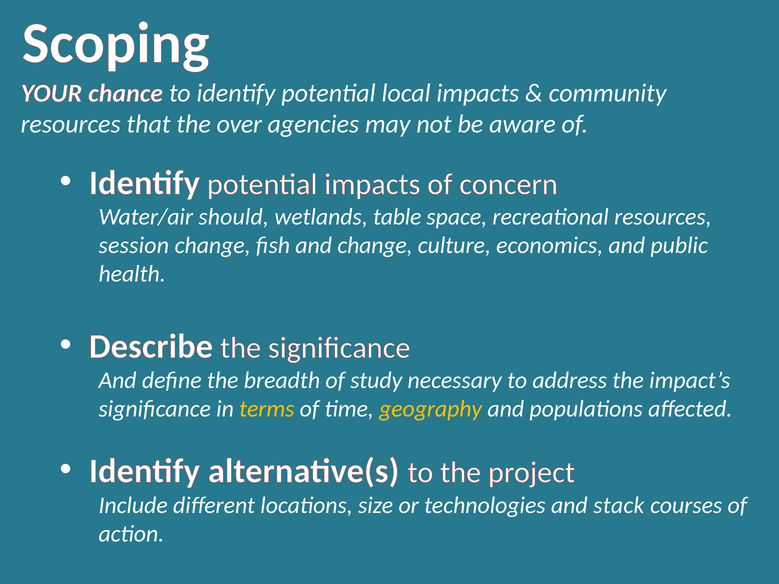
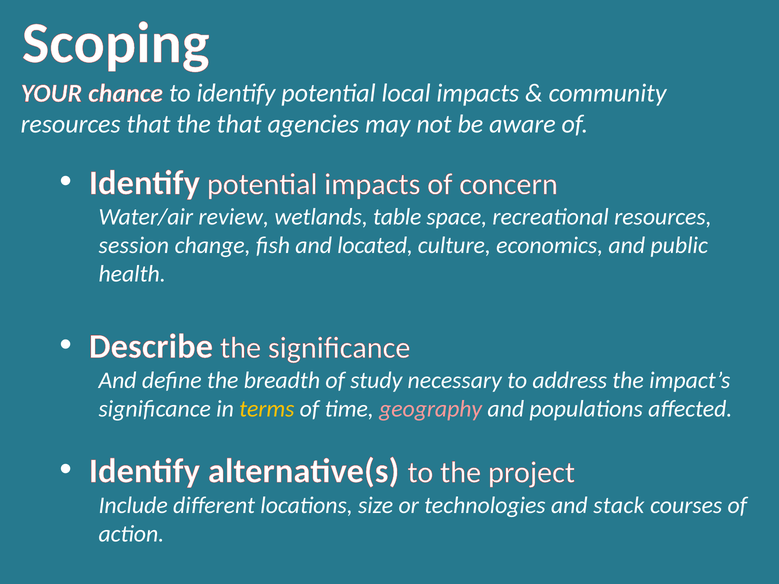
the over: over -> that
should: should -> review
and change: change -> located
geography colour: yellow -> pink
